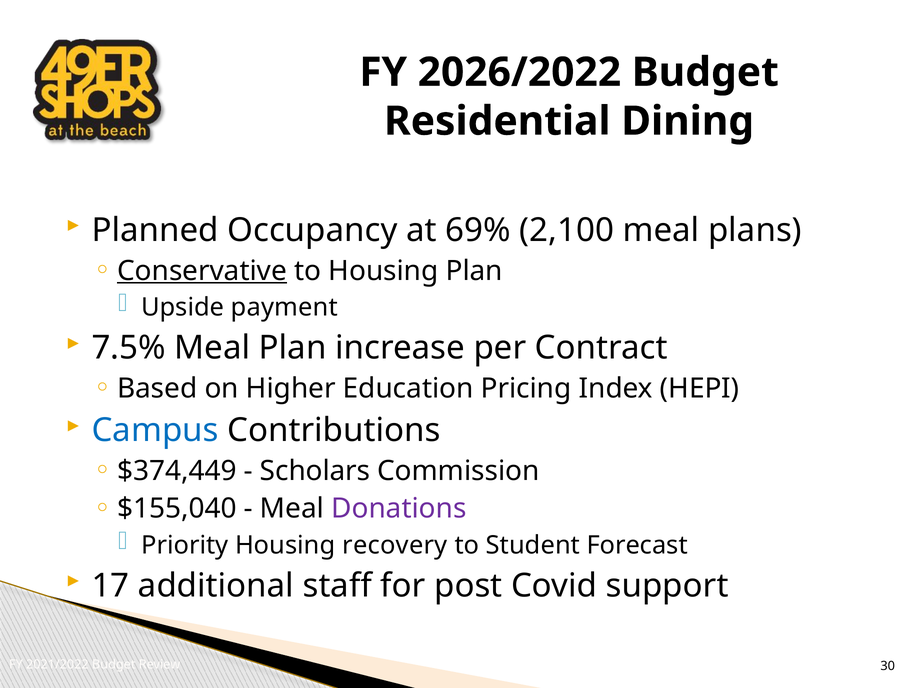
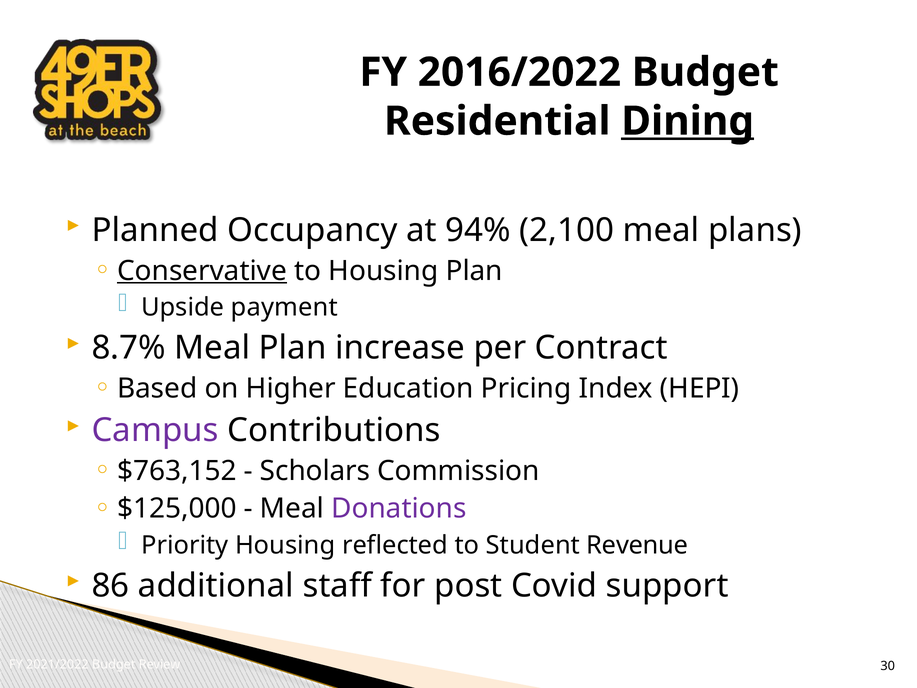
2026/2022: 2026/2022 -> 2016/2022
Dining underline: none -> present
69%: 69% -> 94%
7.5%: 7.5% -> 8.7%
Campus colour: blue -> purple
$374,449: $374,449 -> $763,152
$155,040: $155,040 -> $125,000
recovery: recovery -> reflected
Forecast: Forecast -> Revenue
17: 17 -> 86
